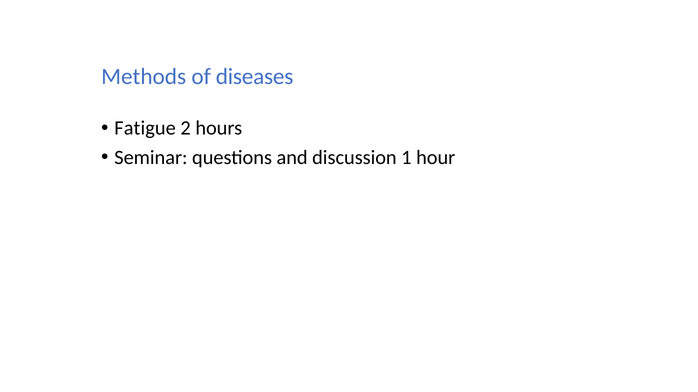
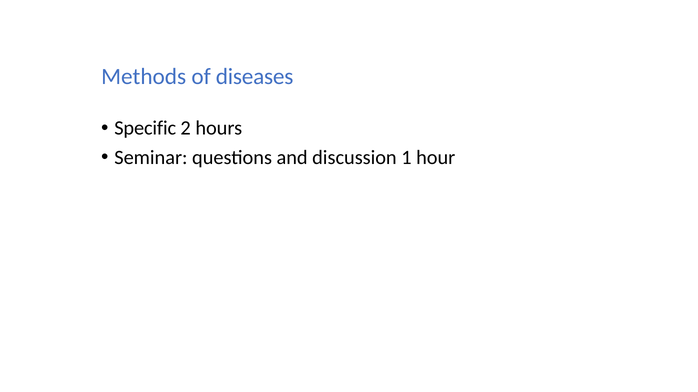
Fatigue: Fatigue -> Specific
